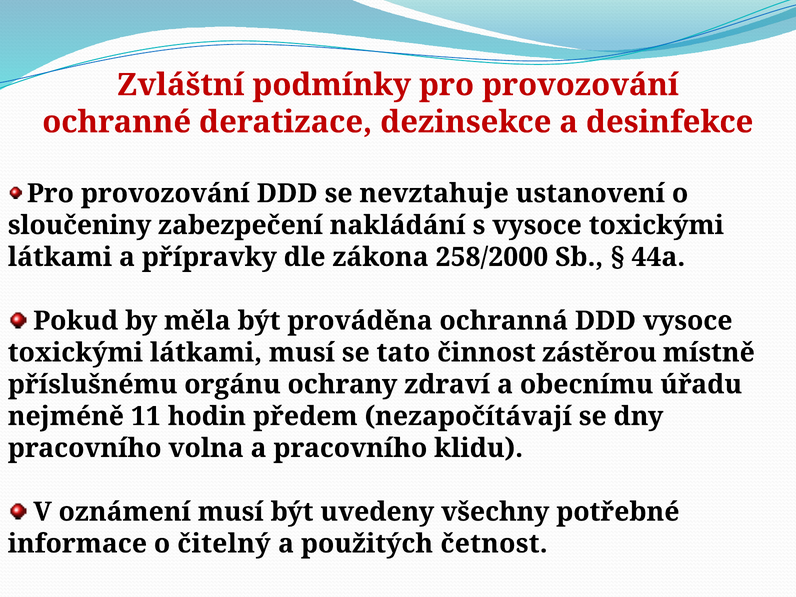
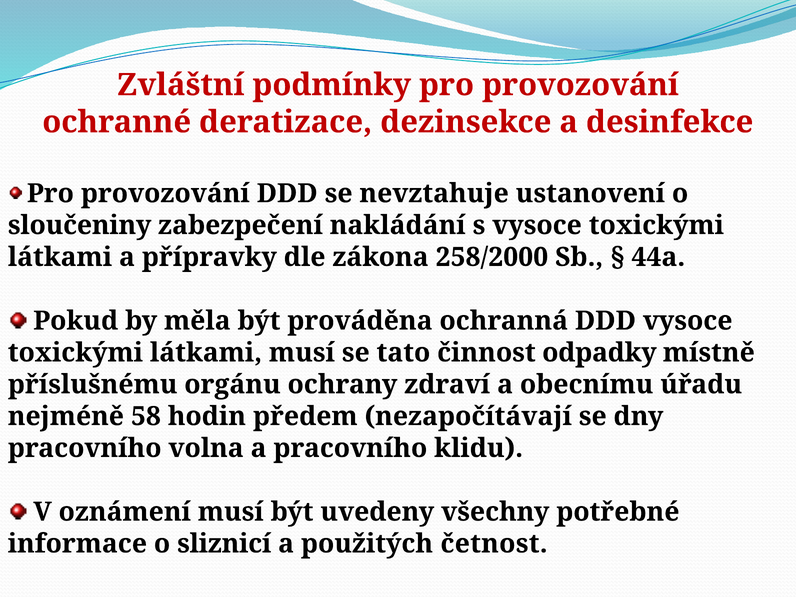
zástěrou: zástěrou -> odpadky
11: 11 -> 58
čitelný: čitelný -> sliznicí
